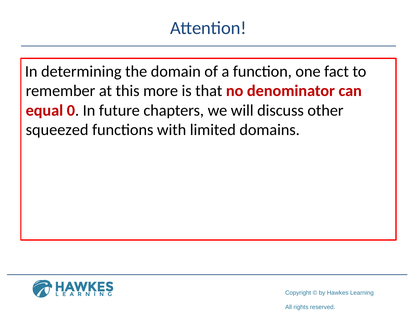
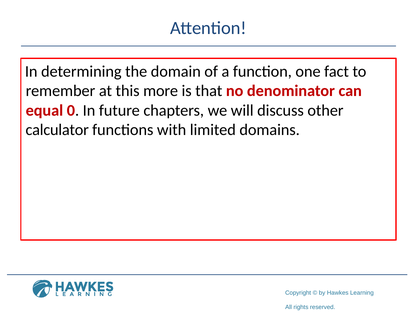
squeezed: squeezed -> calculator
